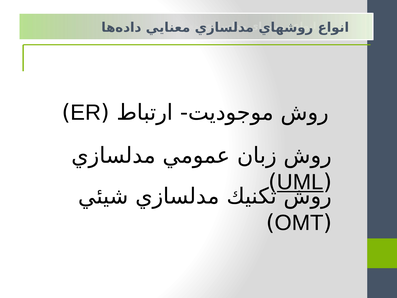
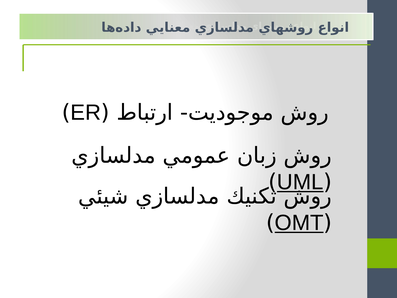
OMT underline: none -> present
